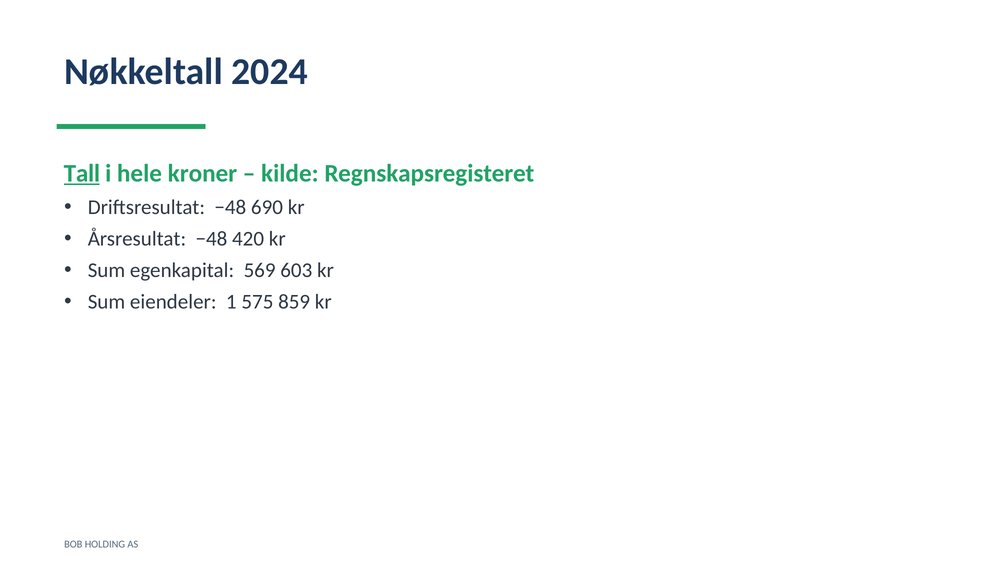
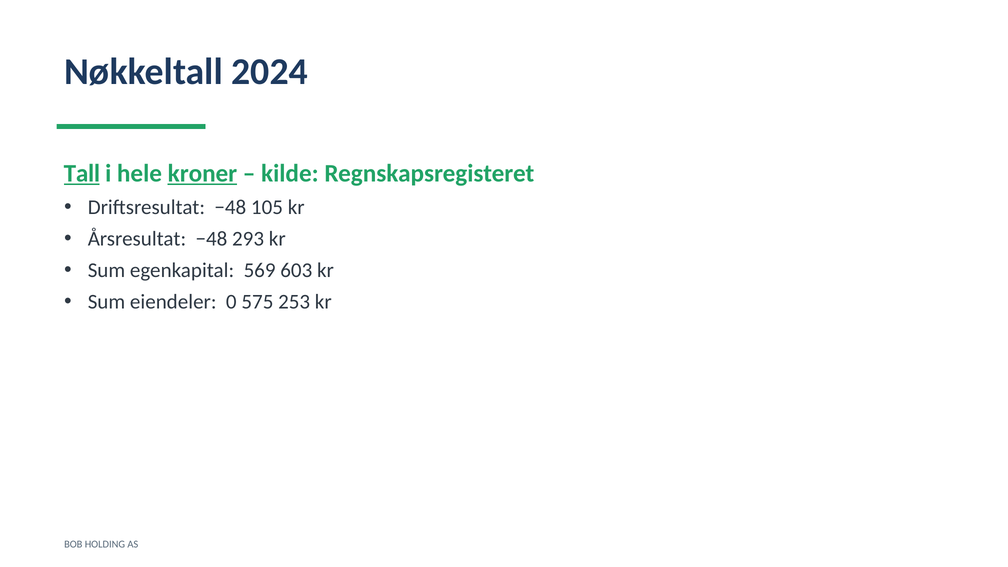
kroner underline: none -> present
690: 690 -> 105
420: 420 -> 293
1: 1 -> 0
859: 859 -> 253
